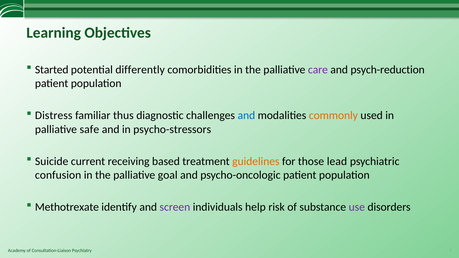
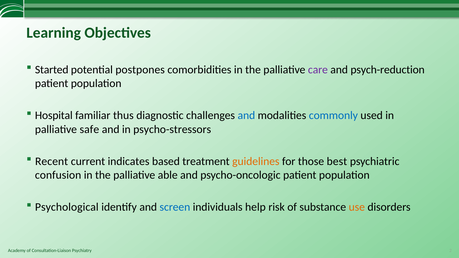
differently: differently -> postpones
Distress: Distress -> Hospital
commonly colour: orange -> blue
Suicide: Suicide -> Recent
receiving: receiving -> indicates
lead: lead -> best
goal: goal -> able
Methotrexate: Methotrexate -> Psychological
screen colour: purple -> blue
use colour: purple -> orange
